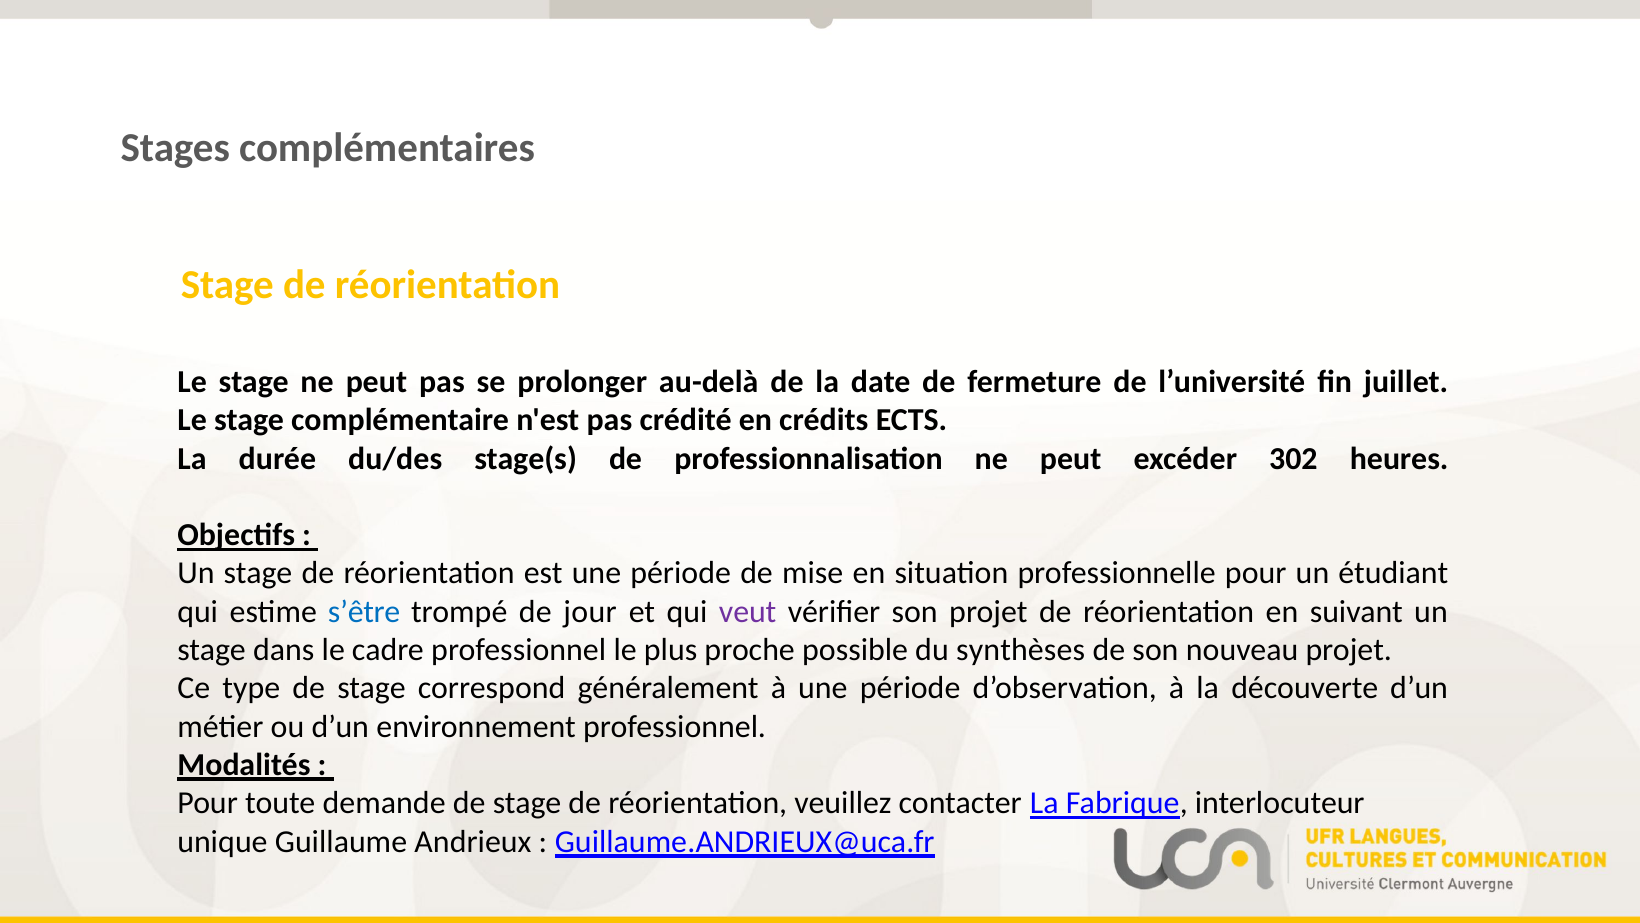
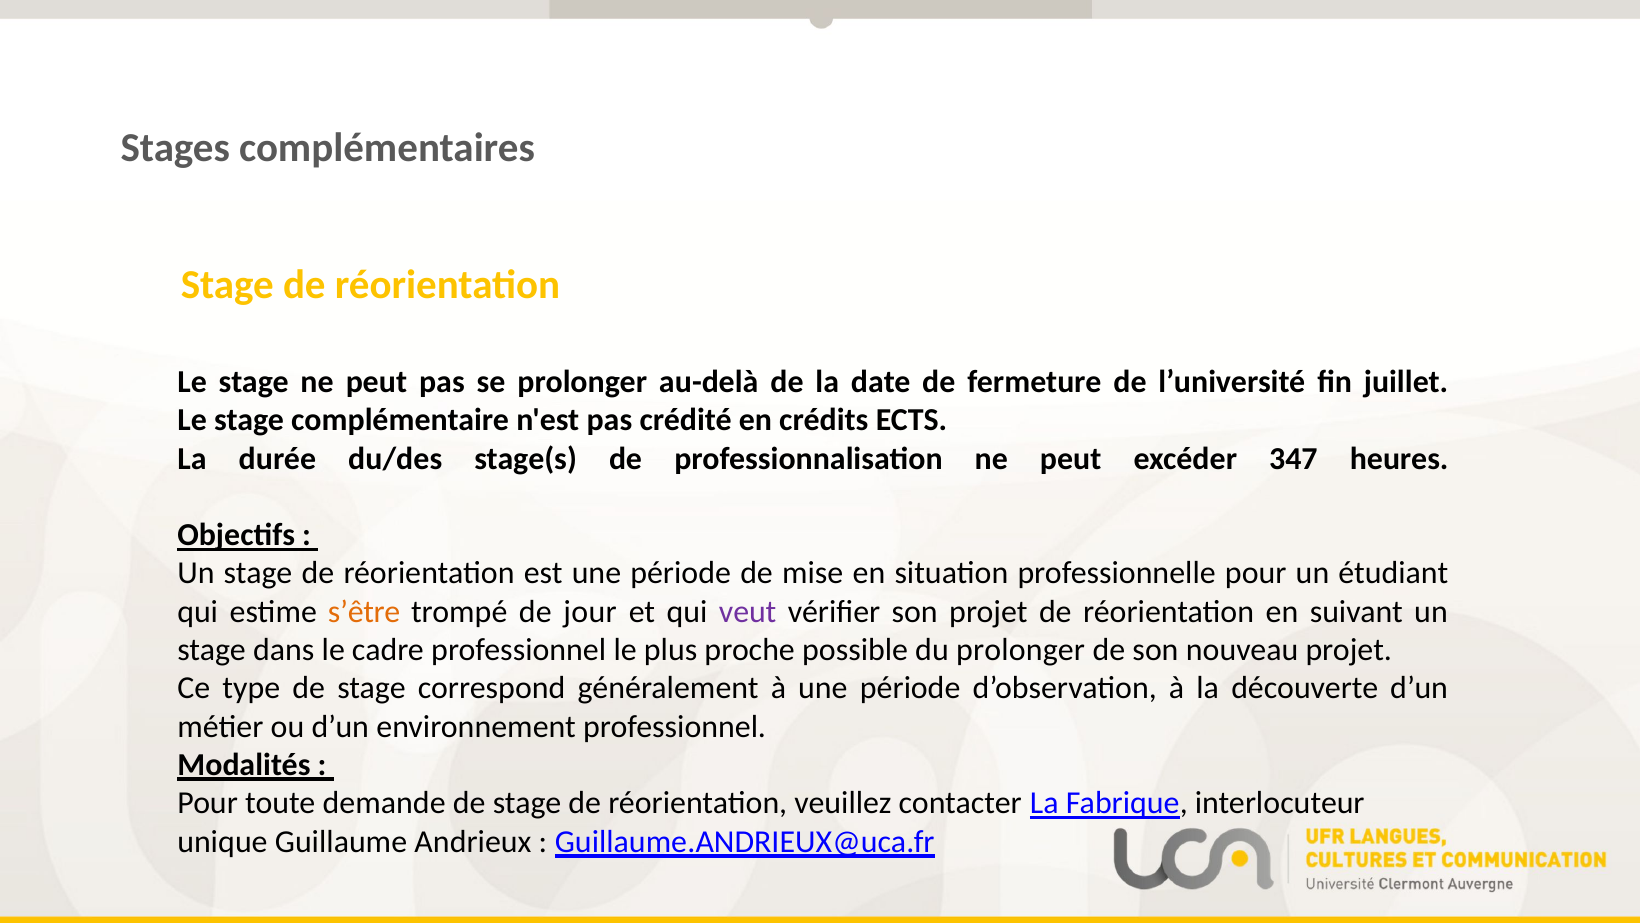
302: 302 -> 347
s’être colour: blue -> orange
du synthèses: synthèses -> prolonger
